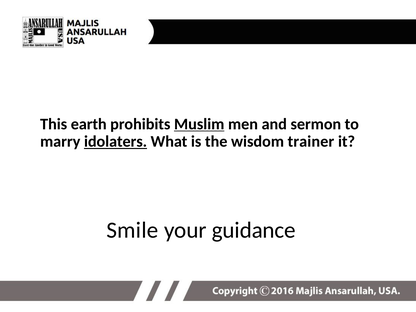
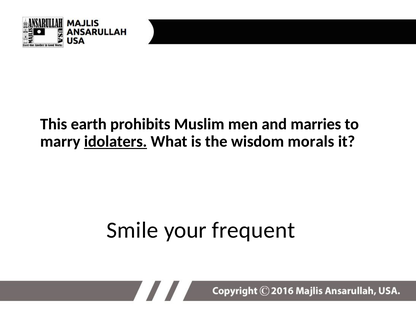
Muslim underline: present -> none
sermon: sermon -> marries
trainer: trainer -> morals
guidance: guidance -> frequent
